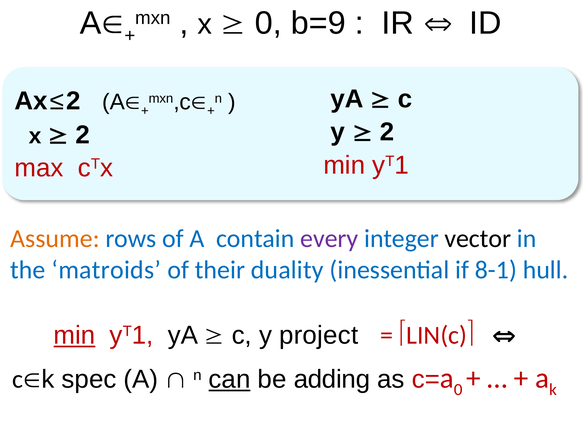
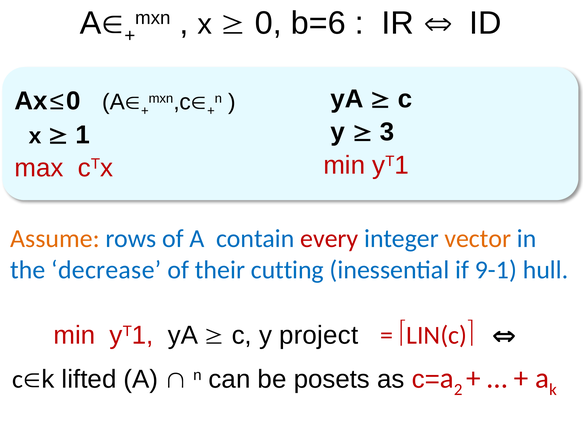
b=9: b=9 -> b=6
2 at (73, 101): 2 -> 0
2 at (387, 132): 2 -> 3
2 at (83, 135): 2 -> 1
every colour: purple -> red
vector colour: black -> orange
matroids: matroids -> decrease
duality: duality -> cutting
8-1: 8-1 -> 9-1
min at (74, 335) underline: present -> none
spec: spec -> lifted
can underline: present -> none
adding: adding -> posets
0 at (458, 390): 0 -> 2
